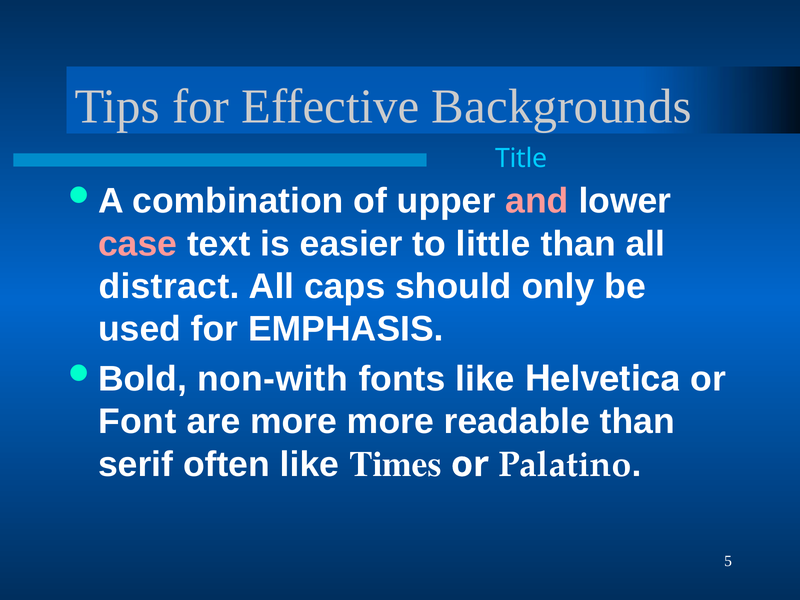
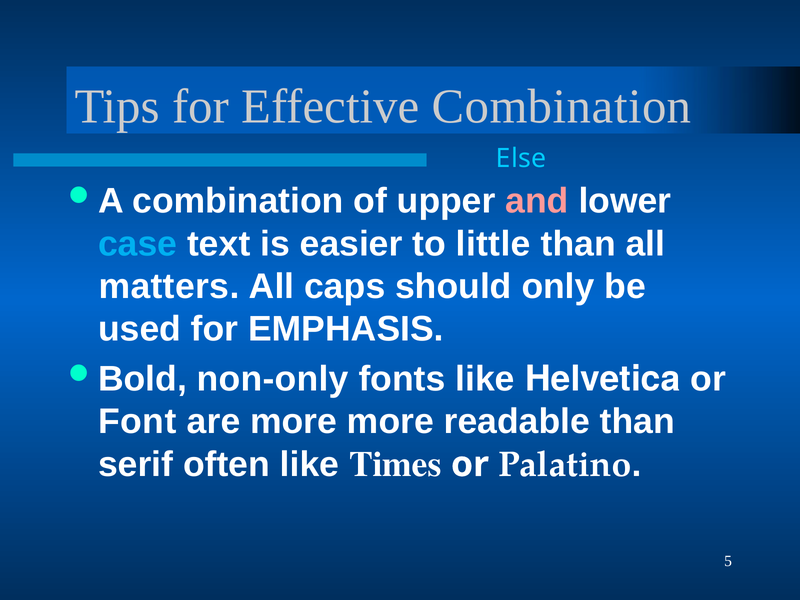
Effective Backgrounds: Backgrounds -> Combination
Title: Title -> Else
case colour: pink -> light blue
distract: distract -> matters
non-with: non-with -> non-only
